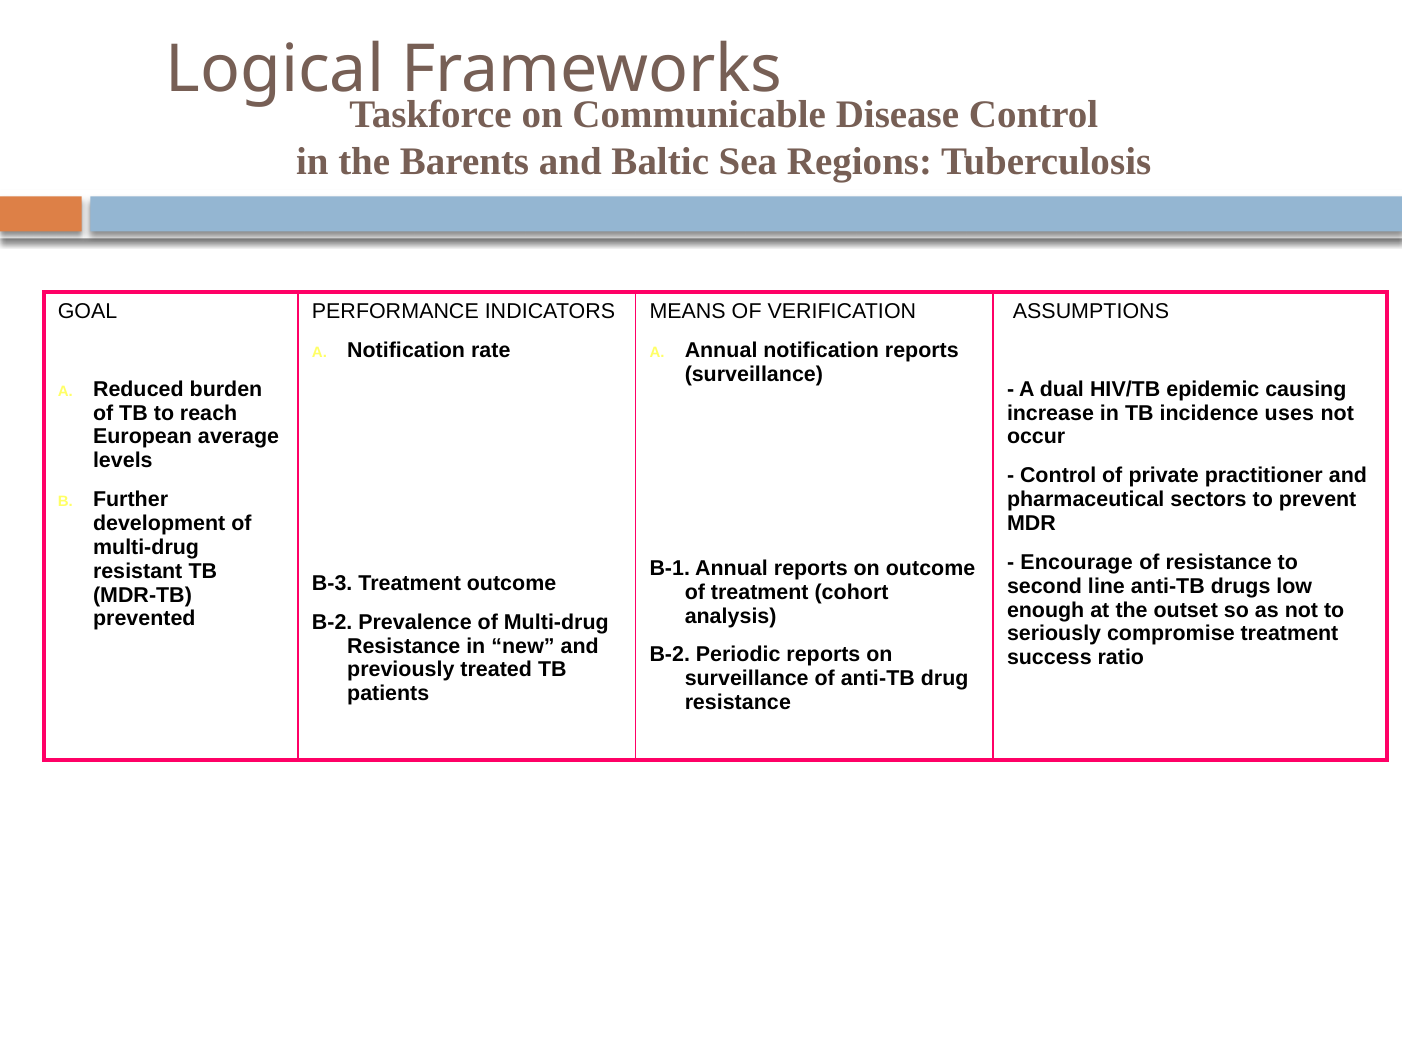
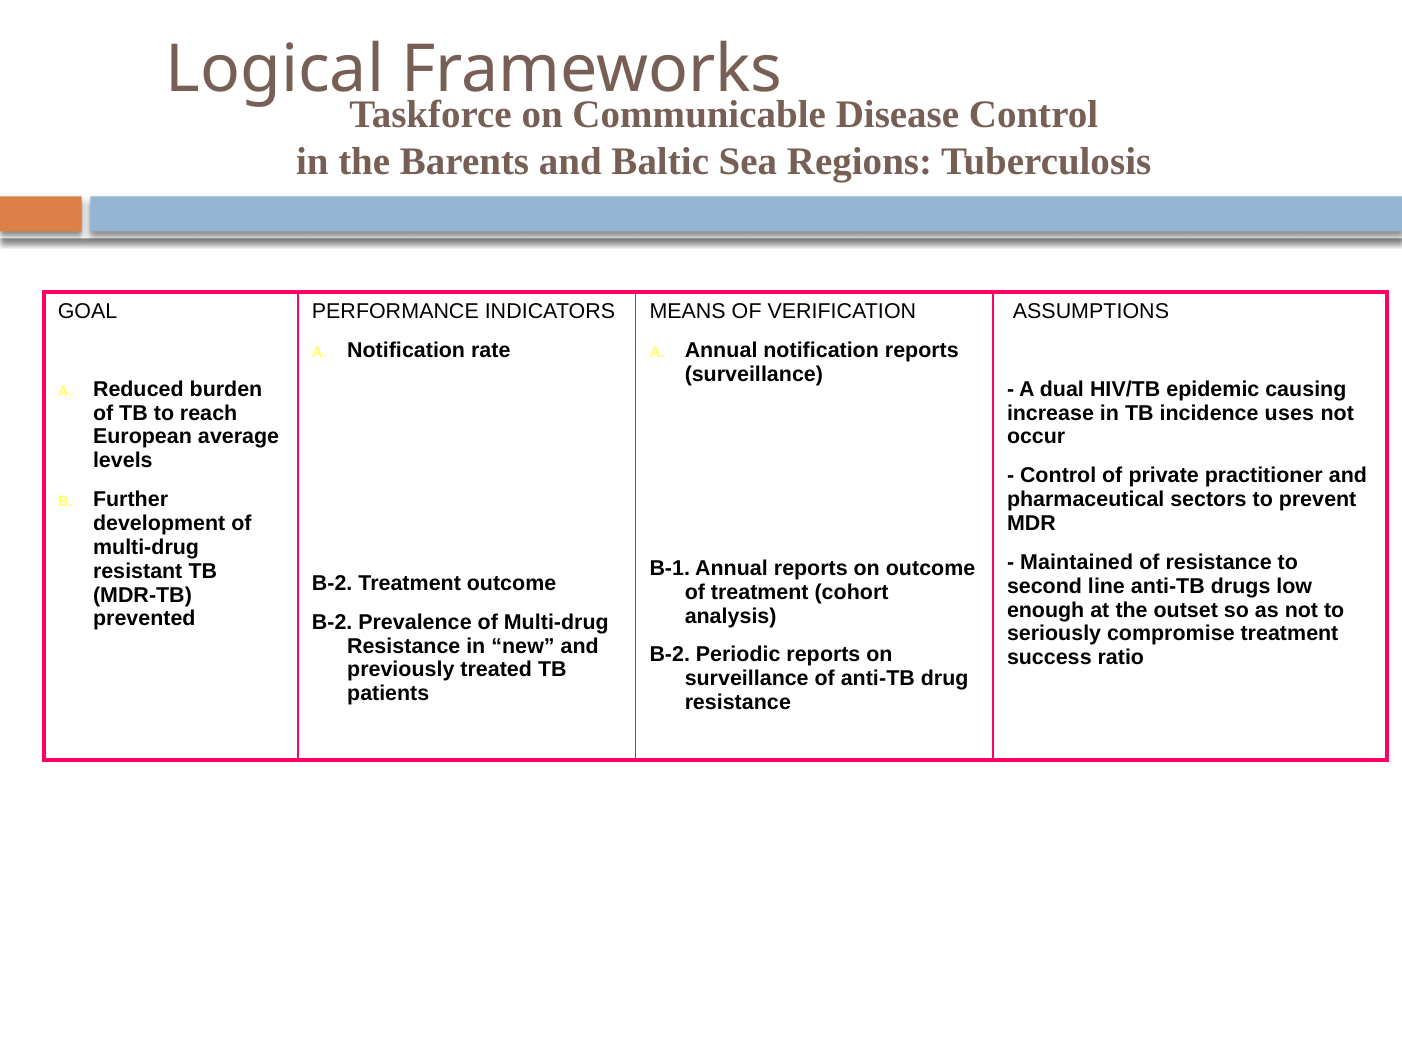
Encourage: Encourage -> Maintained
B-3 at (332, 583): B-3 -> B-2
